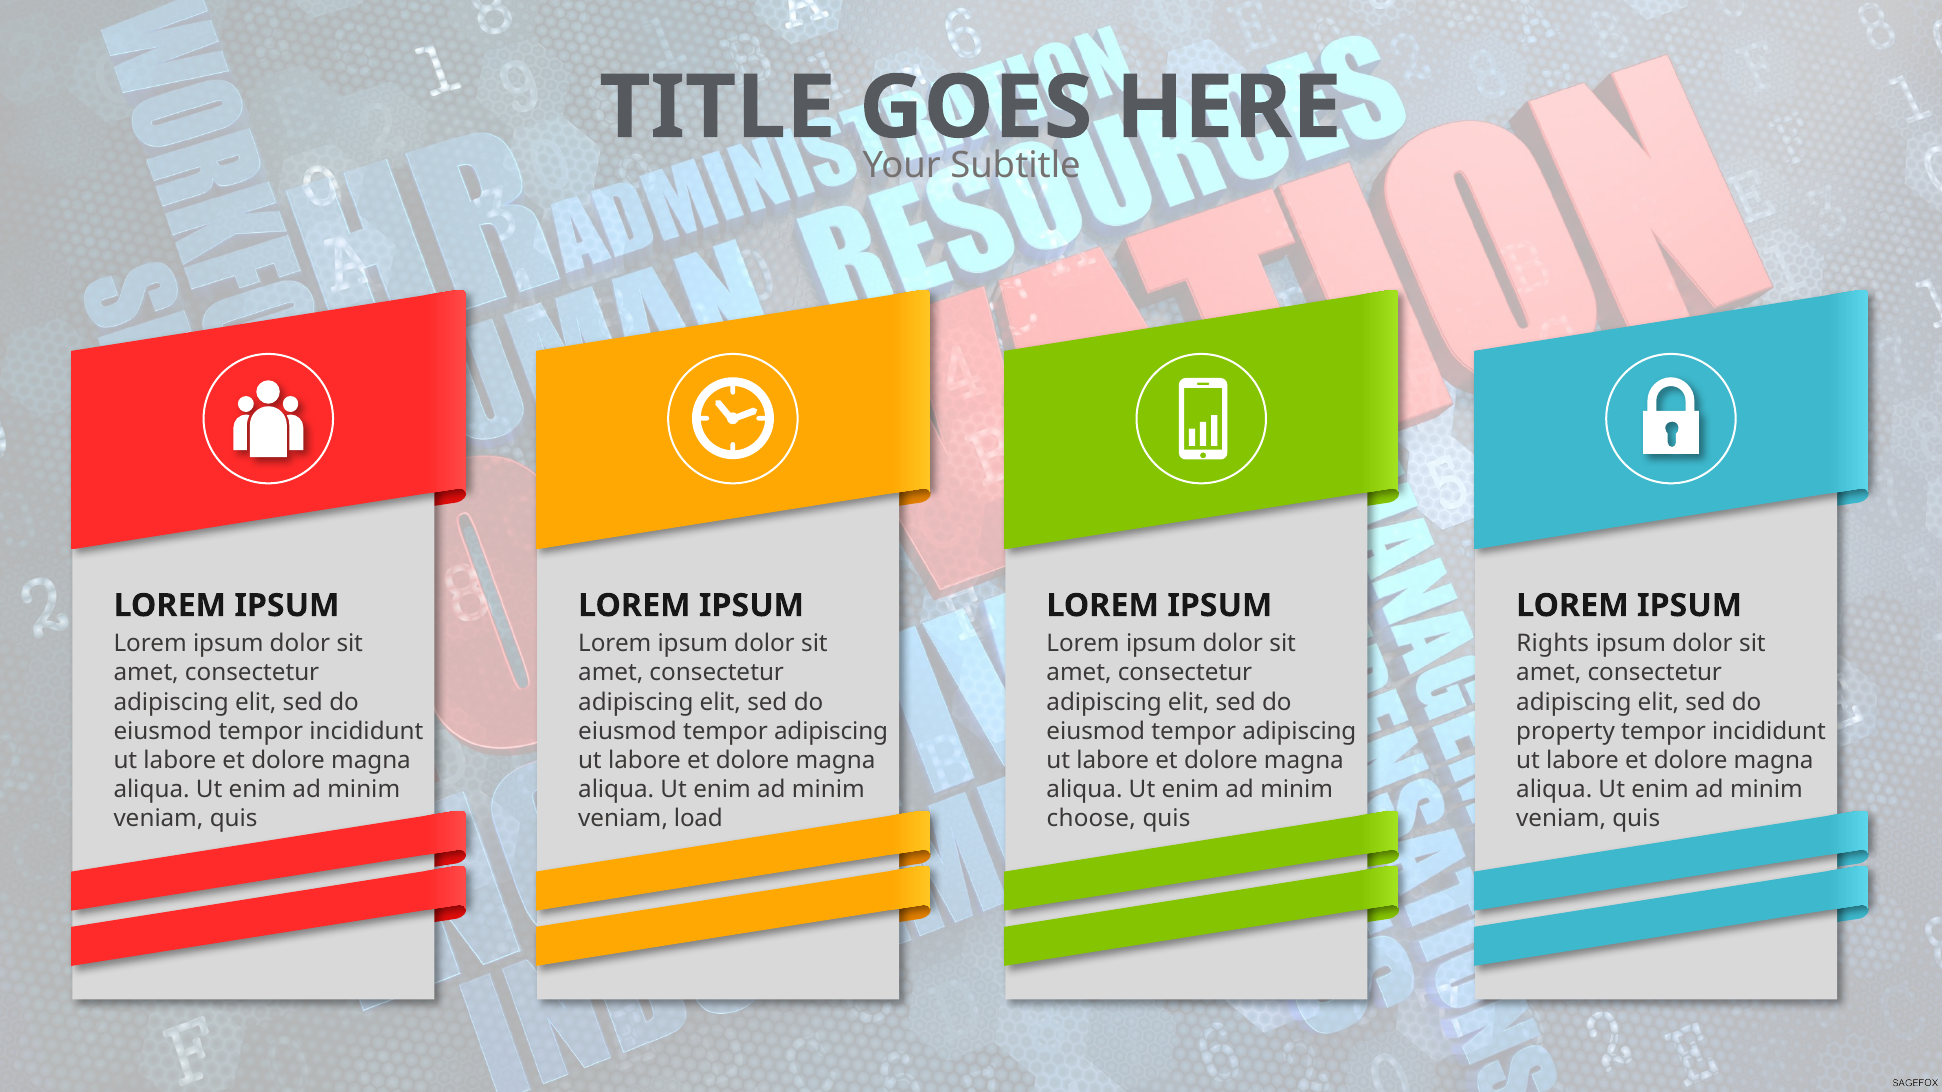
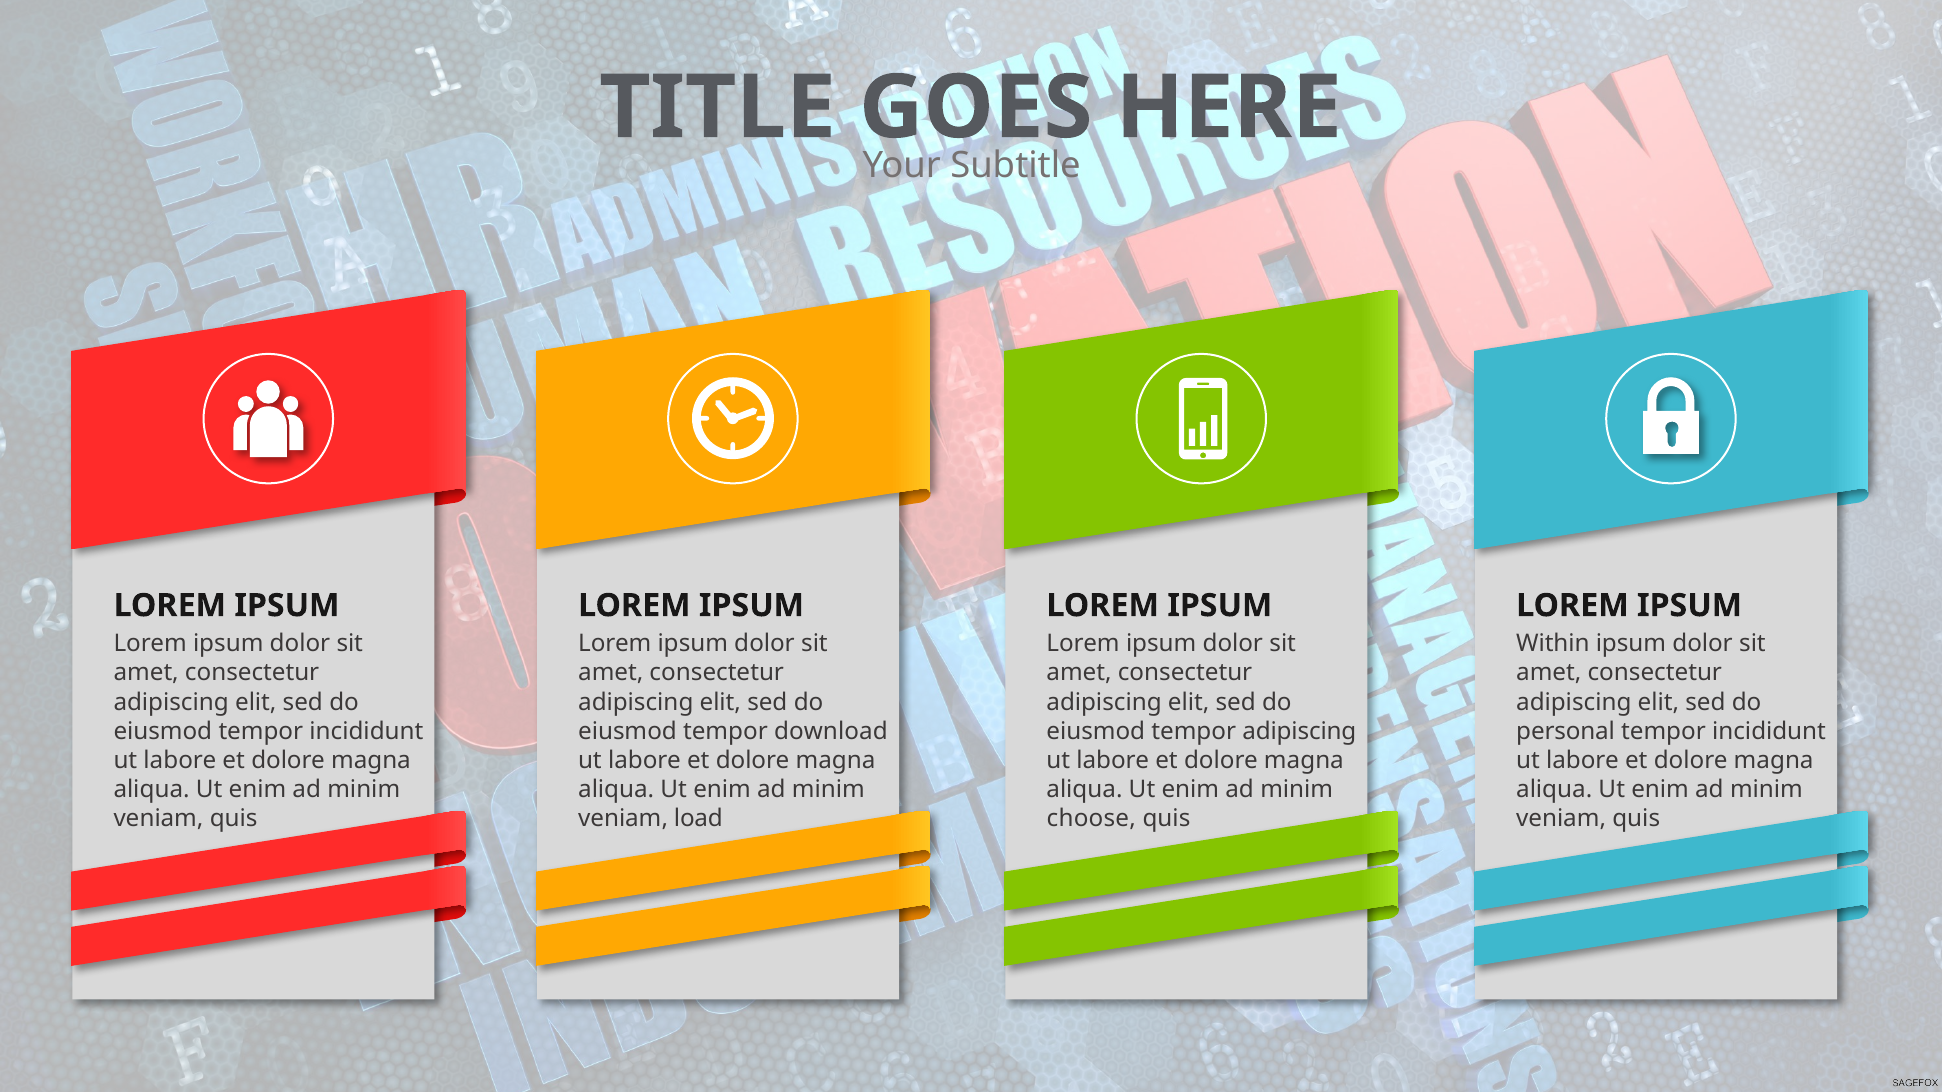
Rights: Rights -> Within
adipiscing at (831, 731): adipiscing -> download
property: property -> personal
